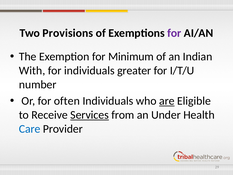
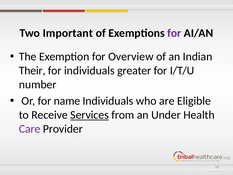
Provisions: Provisions -> Important
Minimum: Minimum -> Overview
With: With -> Their
often: often -> name
are underline: present -> none
Care colour: blue -> purple
